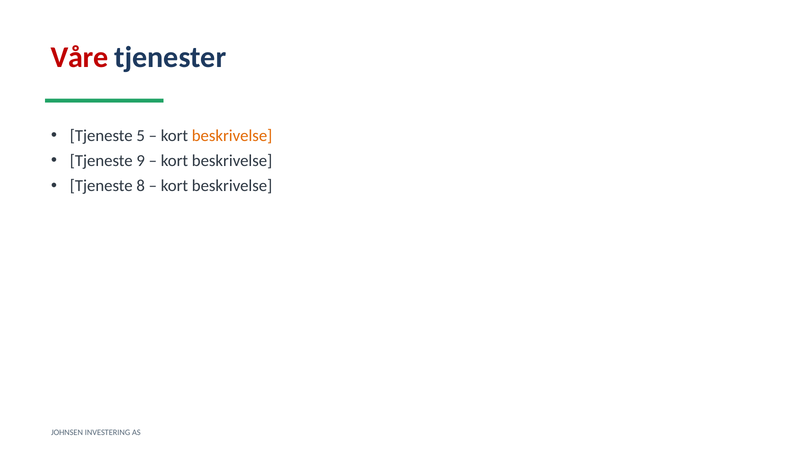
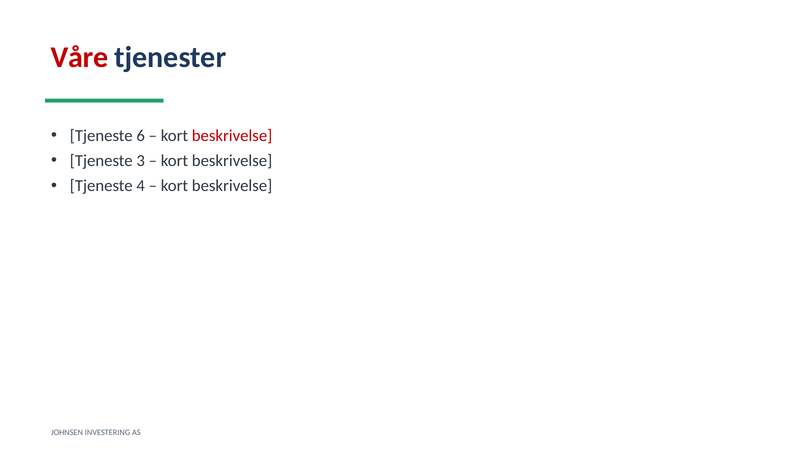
5: 5 -> 6
beskrivelse at (232, 136) colour: orange -> red
9: 9 -> 3
8: 8 -> 4
